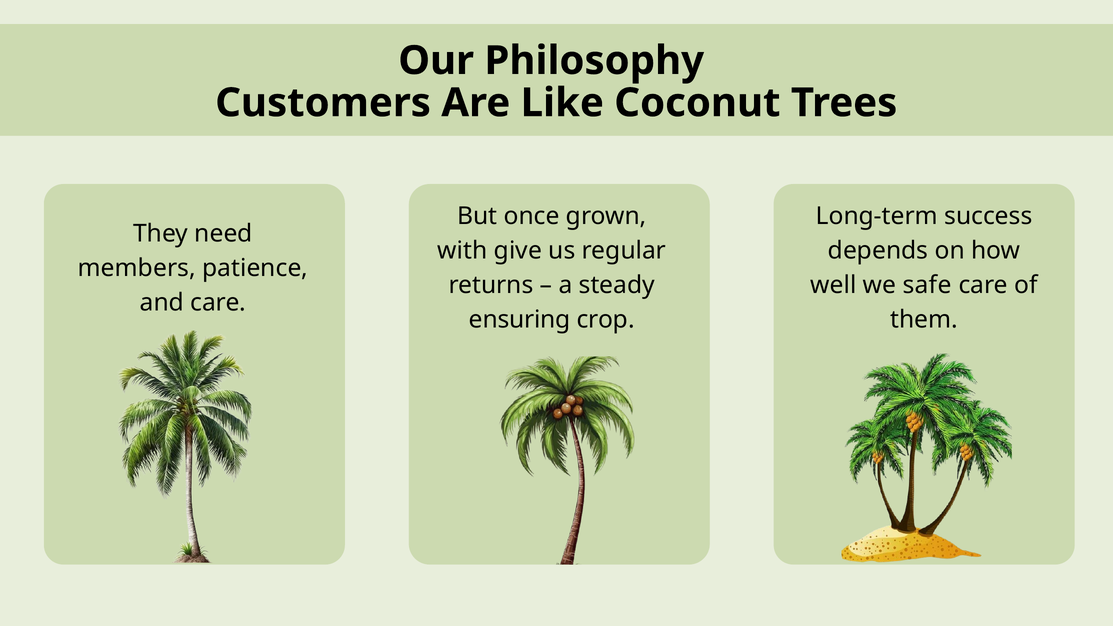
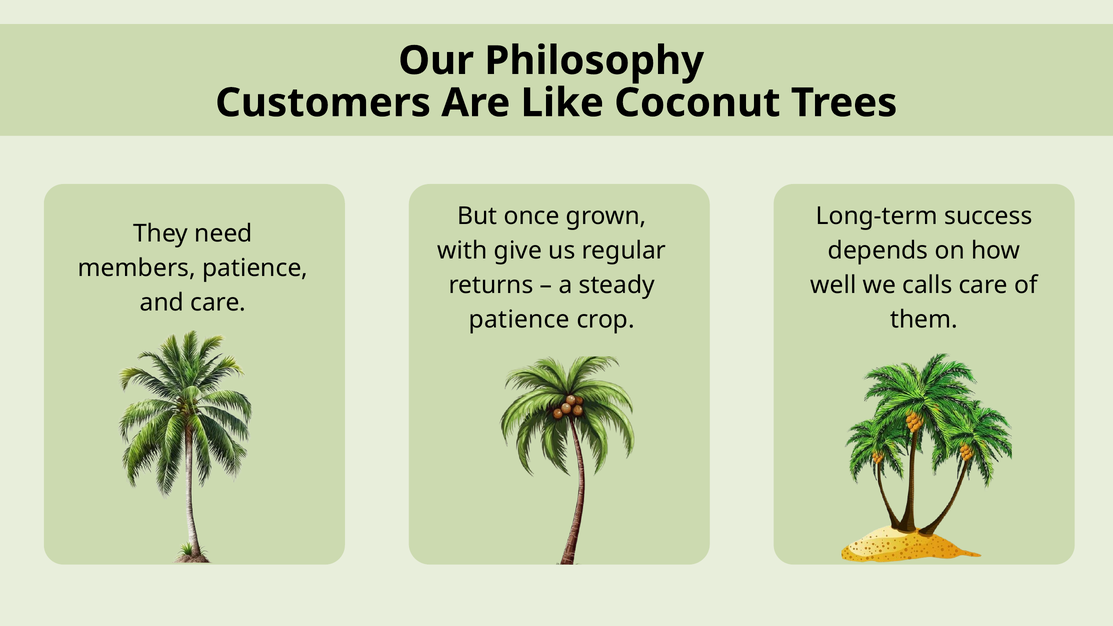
safe: safe -> calls
ensuring at (520, 320): ensuring -> patience
